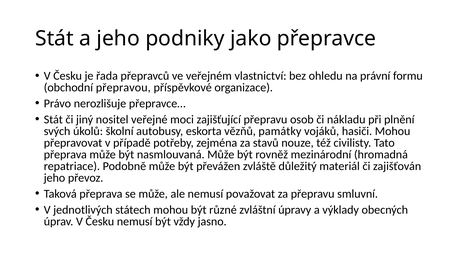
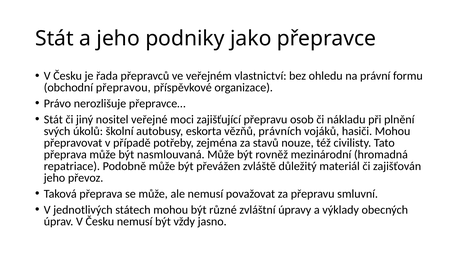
památky: památky -> právních
